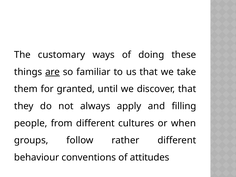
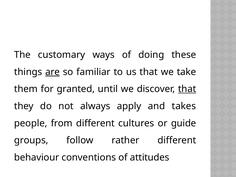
that at (187, 89) underline: none -> present
filling: filling -> takes
when: when -> guide
